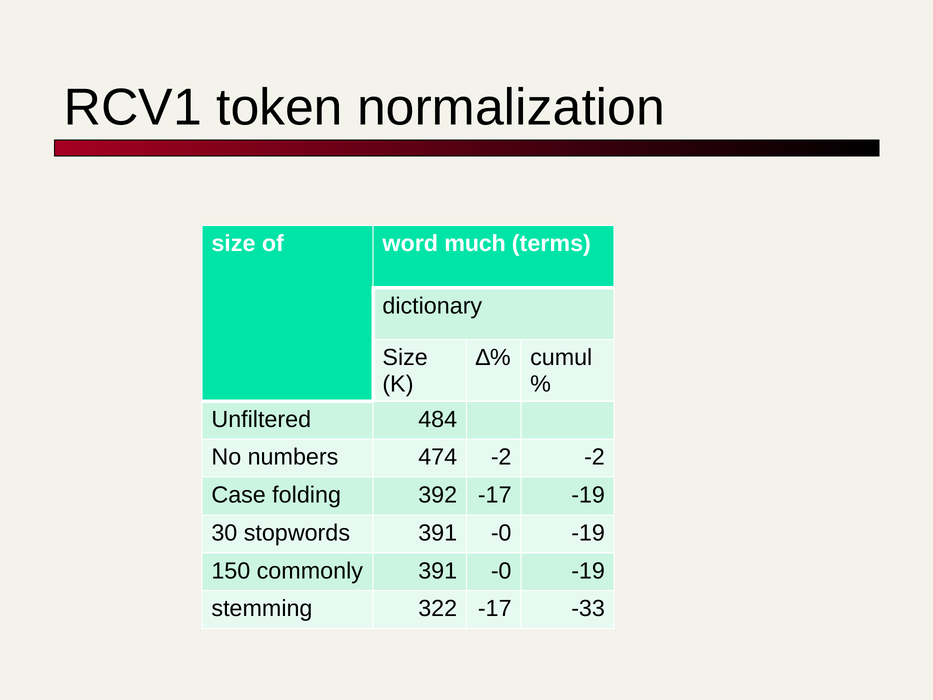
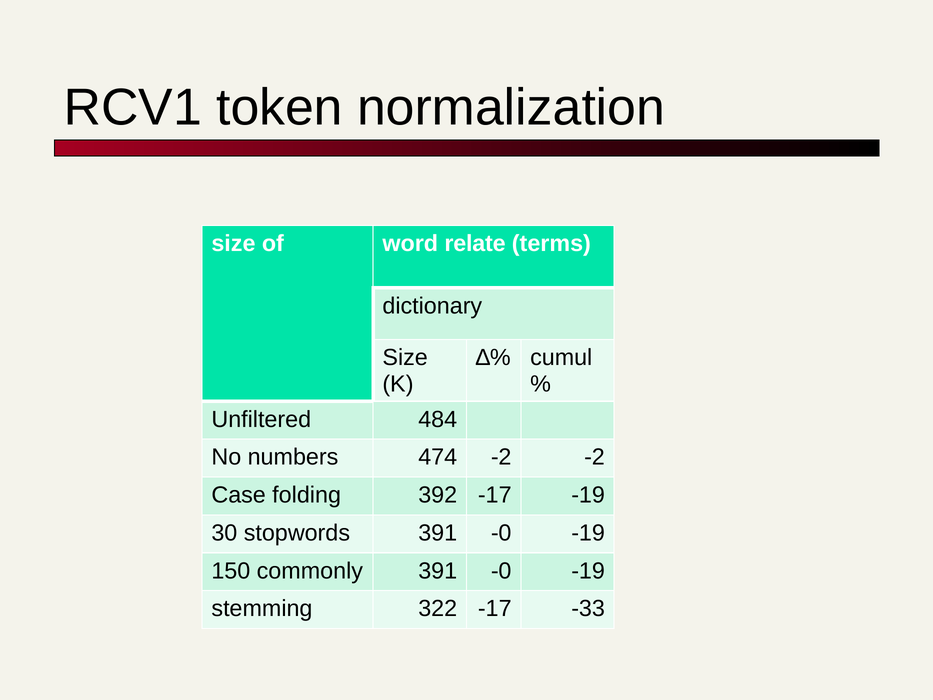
much: much -> relate
